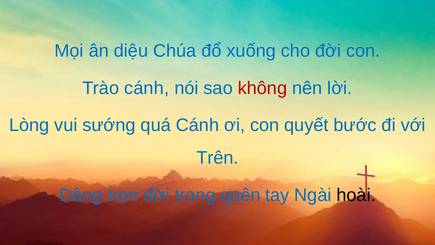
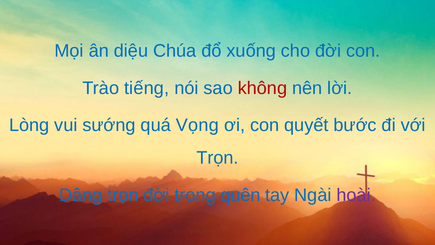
Trào cánh: cánh -> tiếng
quá Cánh: Cánh -> Vọng
Trên at (217, 158): Trên -> Trọn
hoài colour: black -> purple
